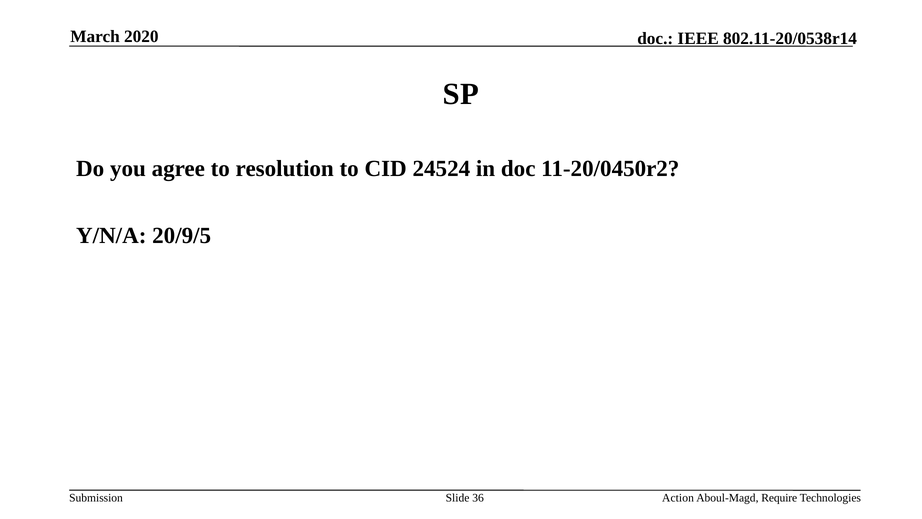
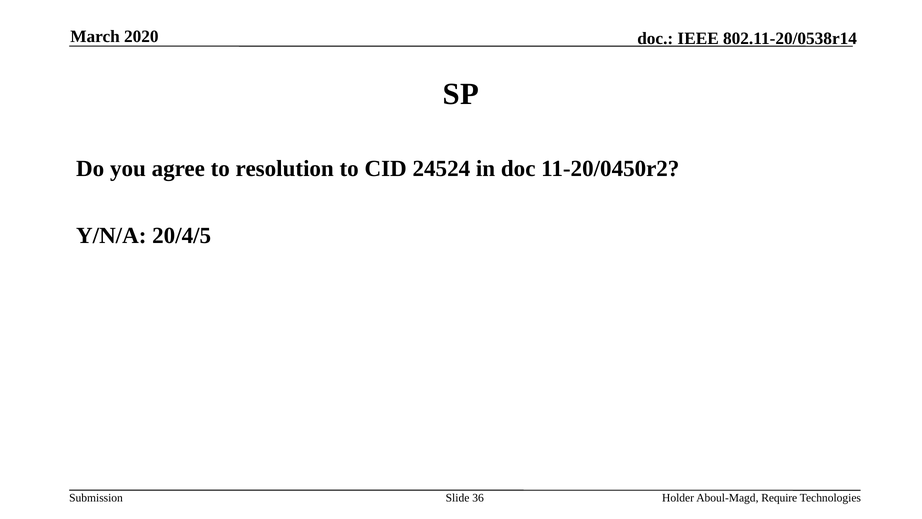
20/9/5: 20/9/5 -> 20/4/5
Action: Action -> Holder
